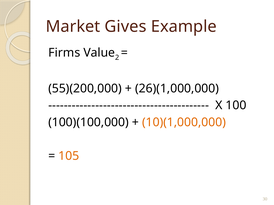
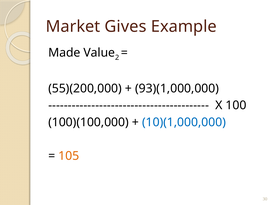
Firms: Firms -> Made
26)(1,000,000: 26)(1,000,000 -> 93)(1,000,000
10)(1,000,000 colour: orange -> blue
